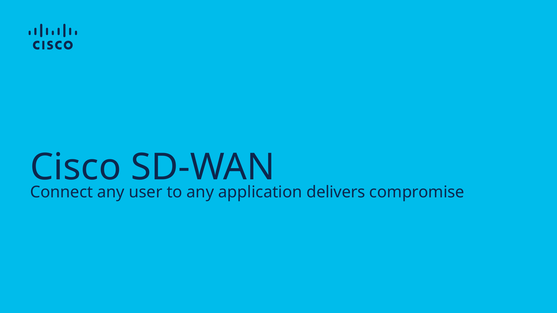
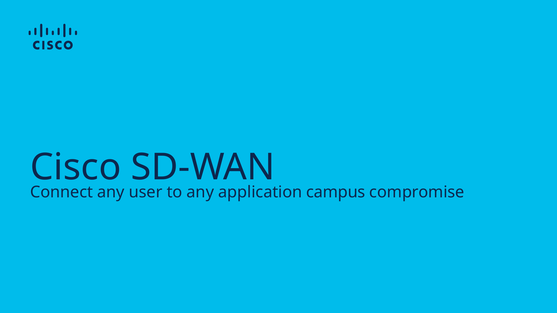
delivers: delivers -> campus
